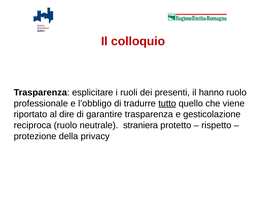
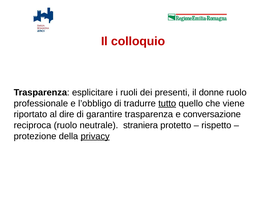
hanno: hanno -> donne
gesticolazione: gesticolazione -> conversazione
privacy underline: none -> present
